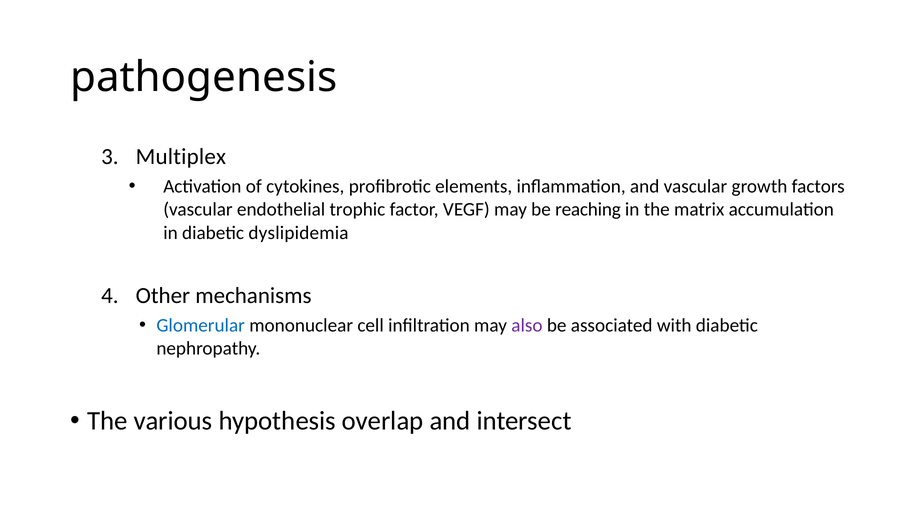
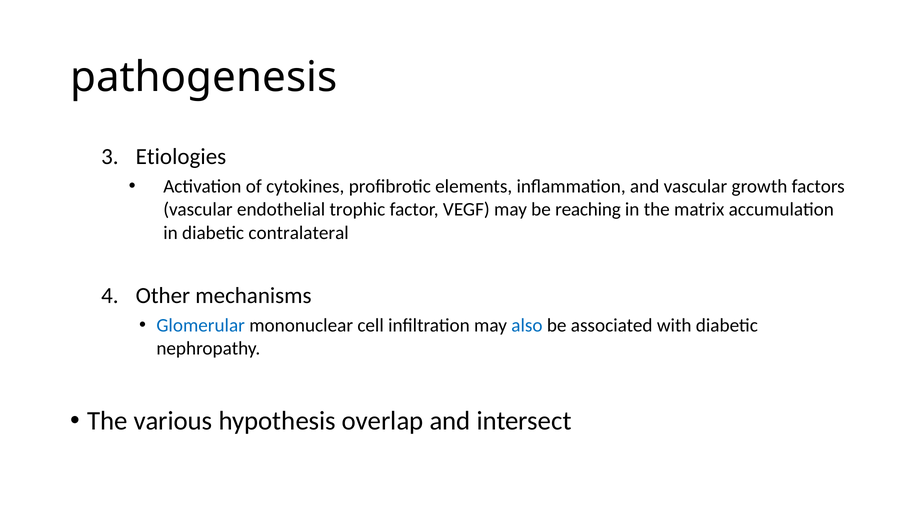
Multiplex: Multiplex -> Etiologies
dyslipidemia: dyslipidemia -> contralateral
also colour: purple -> blue
